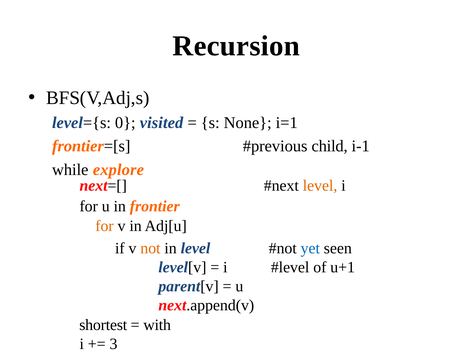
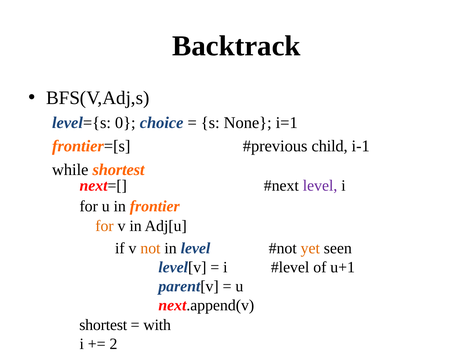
Recursion: Recursion -> Backtrack
visited: visited -> choice
while explore: explore -> shortest
level at (320, 186) colour: orange -> purple
yet colour: blue -> orange
3: 3 -> 2
